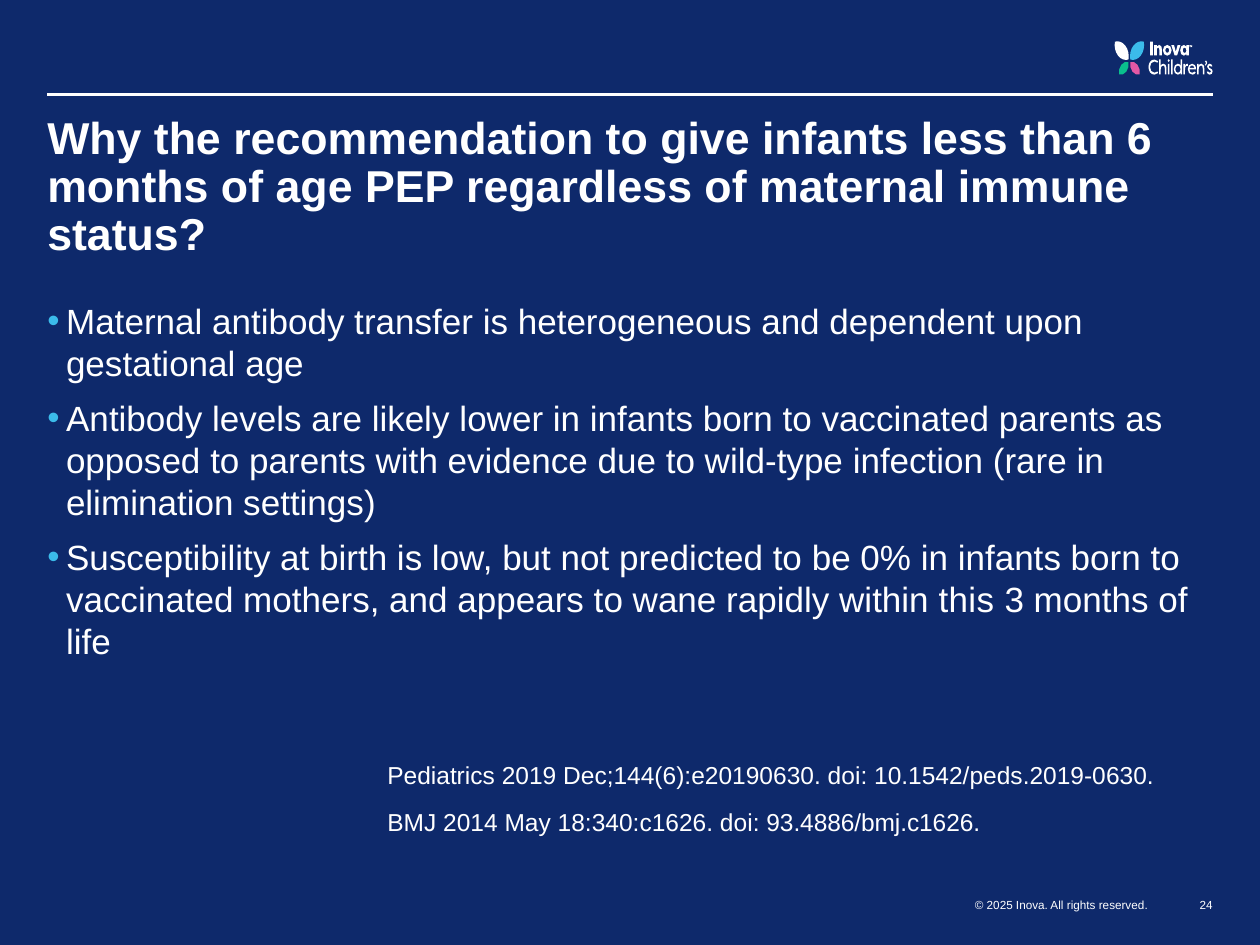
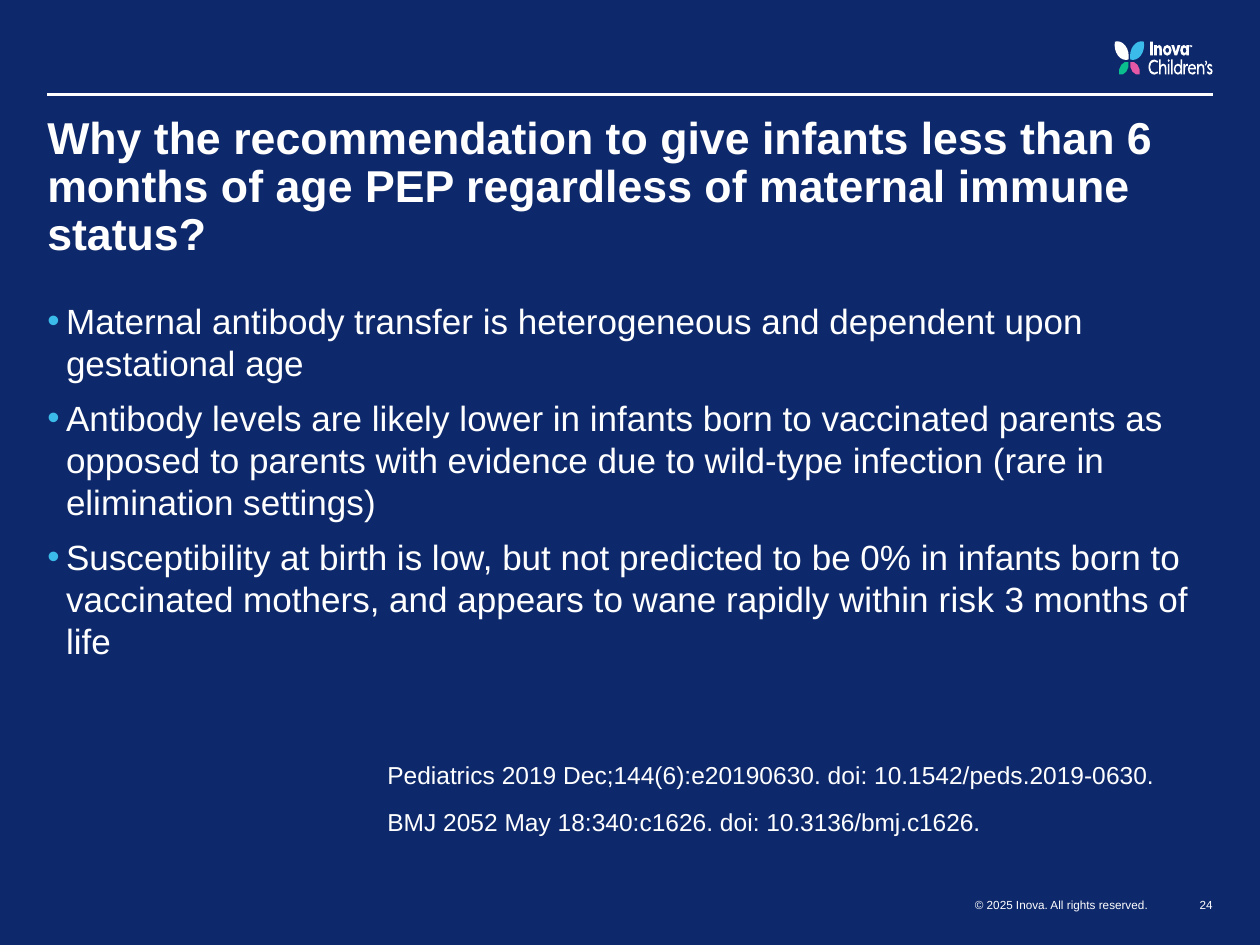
this: this -> risk
2014: 2014 -> 2052
93.4886/bmj.c1626: 93.4886/bmj.c1626 -> 10.3136/bmj.c1626
